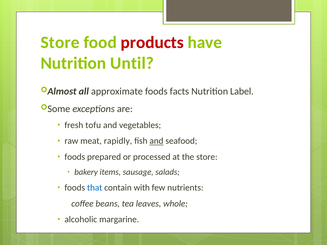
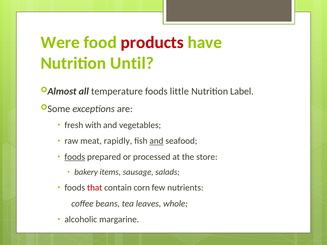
Store at (60, 42): Store -> Were
approximate: approximate -> temperature
facts: facts -> little
tofu: tofu -> with
foods at (75, 157) underline: none -> present
that colour: blue -> red
with: with -> corn
